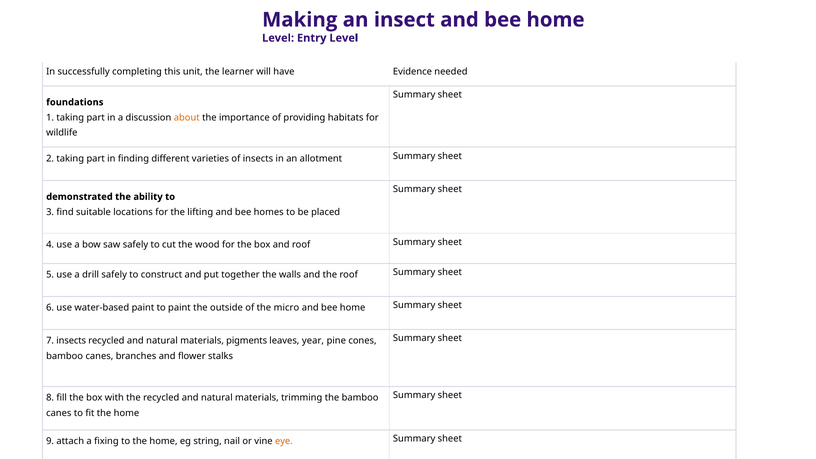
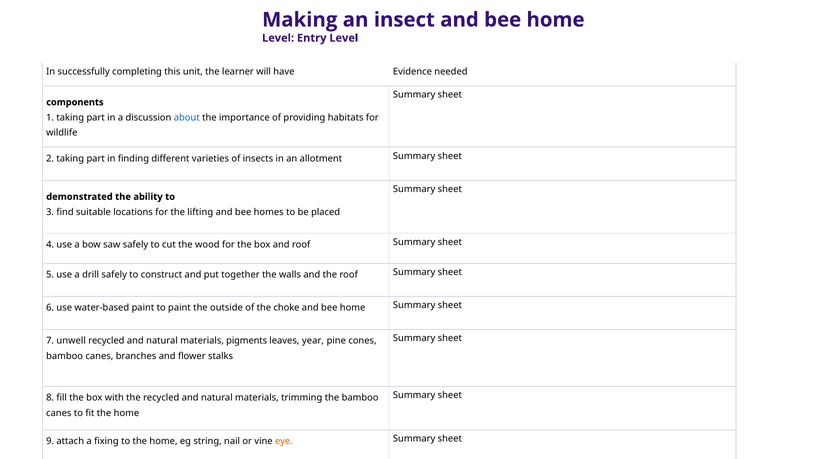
foundations: foundations -> components
about colour: orange -> blue
micro: micro -> choke
7 insects: insects -> unwell
